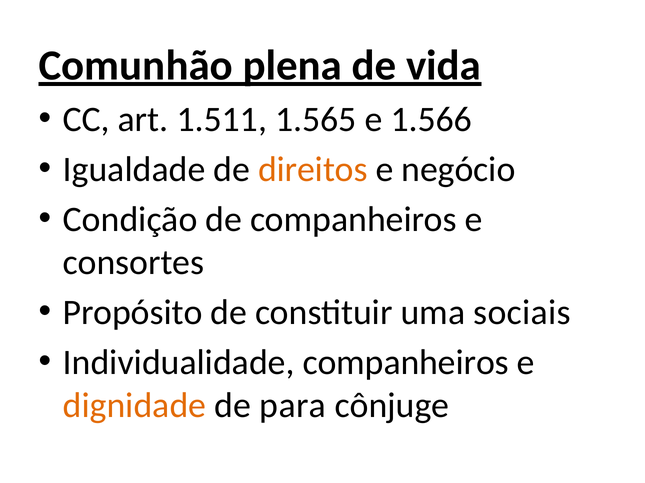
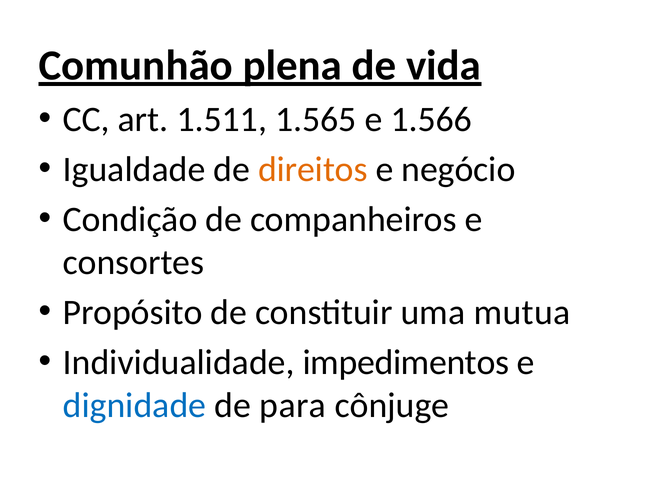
sociais: sociais -> mutua
Individualidade companheiros: companheiros -> impedimentos
dignidade colour: orange -> blue
